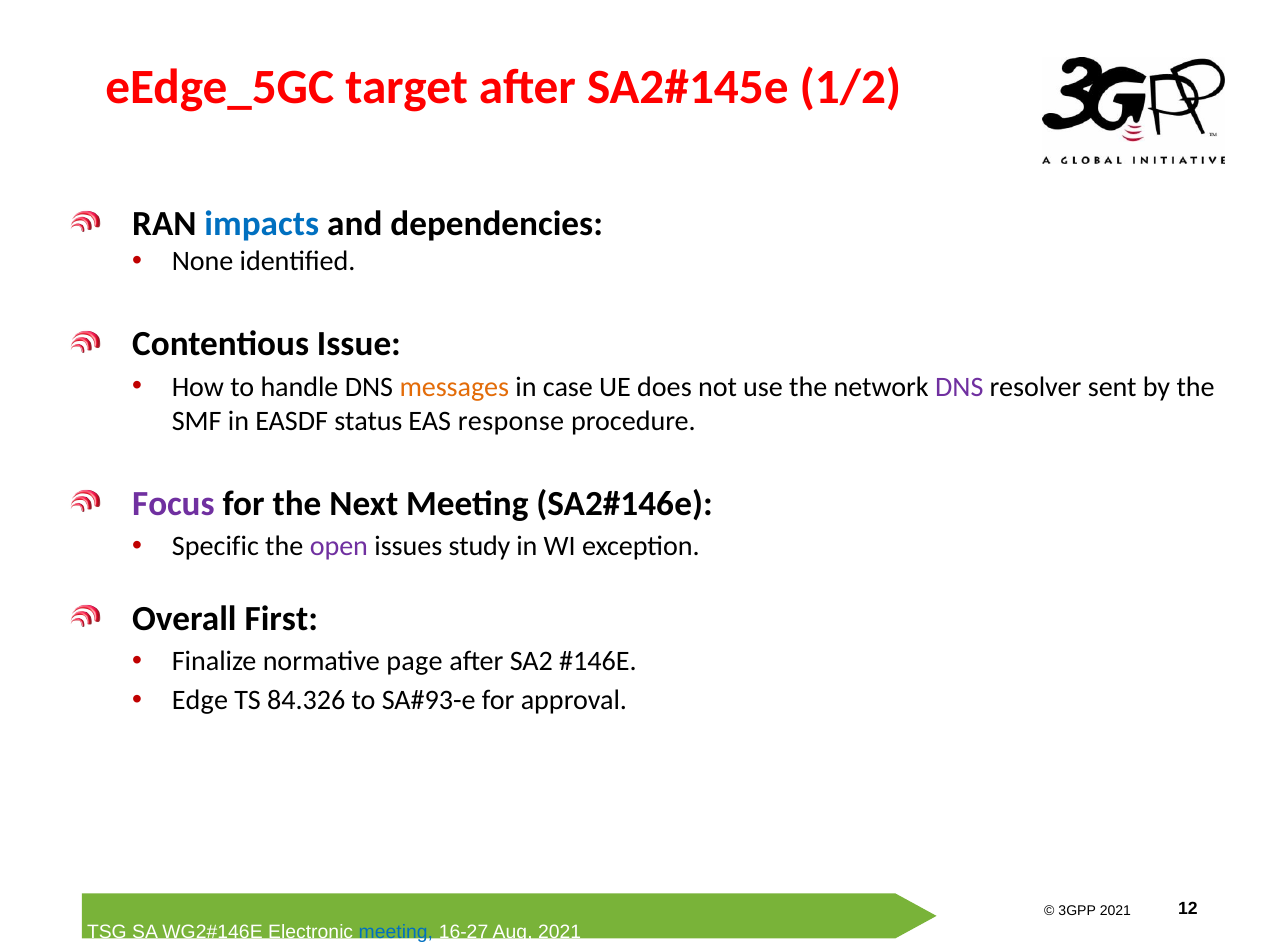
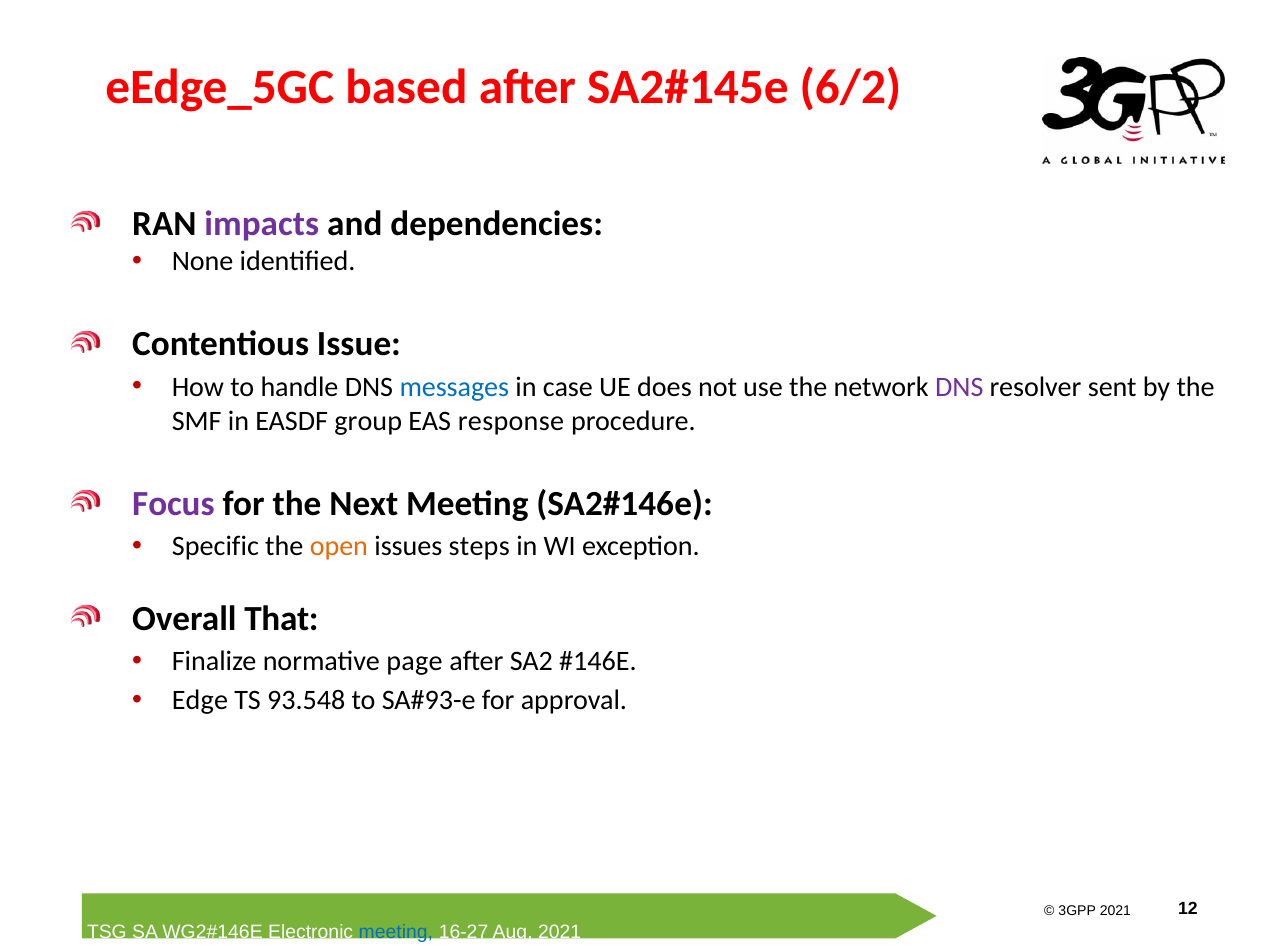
target: target -> based
1/2: 1/2 -> 6/2
impacts colour: blue -> purple
messages colour: orange -> blue
status: status -> group
open colour: purple -> orange
study: study -> steps
First: First -> That
84.326: 84.326 -> 93.548
